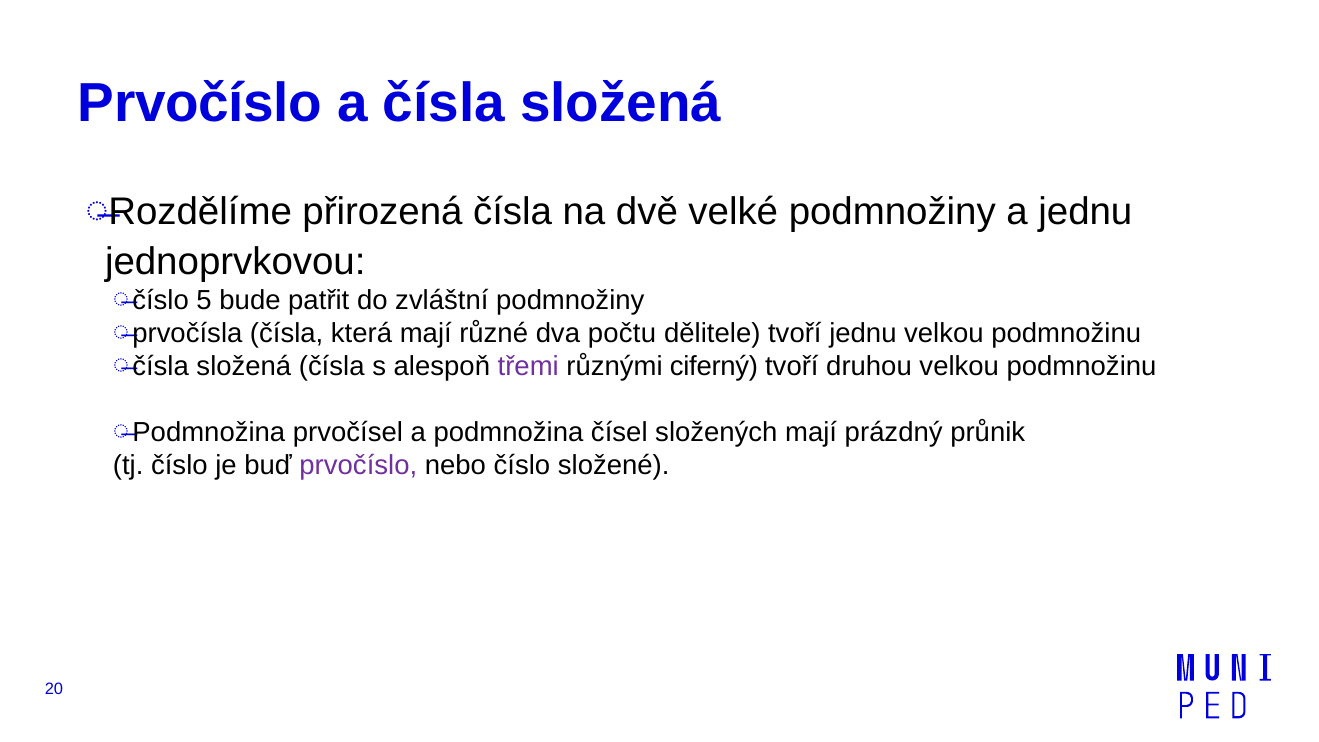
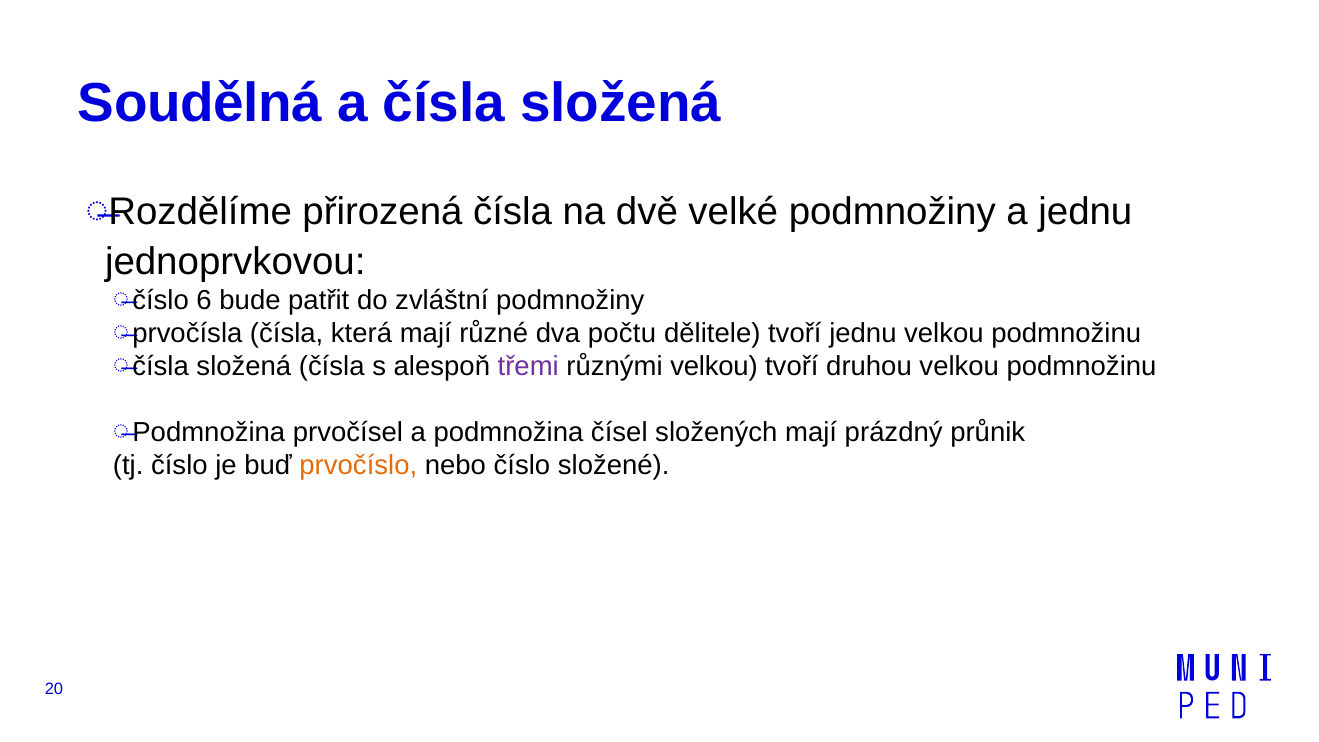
Prvočíslo at (200, 104): Prvočíslo -> Soudělná
5: 5 -> 6
různými ciferný: ciferný -> velkou
prvočíslo at (358, 465) colour: purple -> orange
